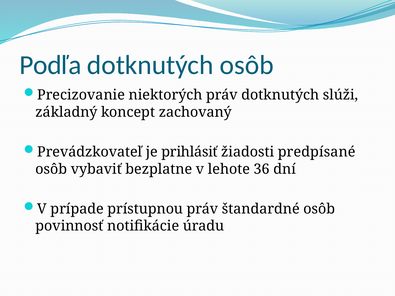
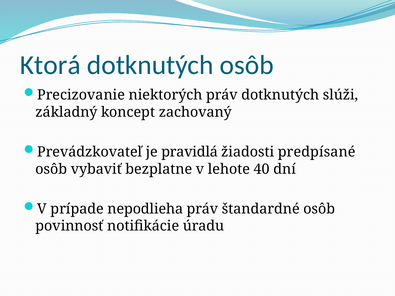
Podľa: Podľa -> Ktorá
prihlásiť: prihlásiť -> pravidlá
36: 36 -> 40
prístupnou: prístupnou -> nepodlieha
